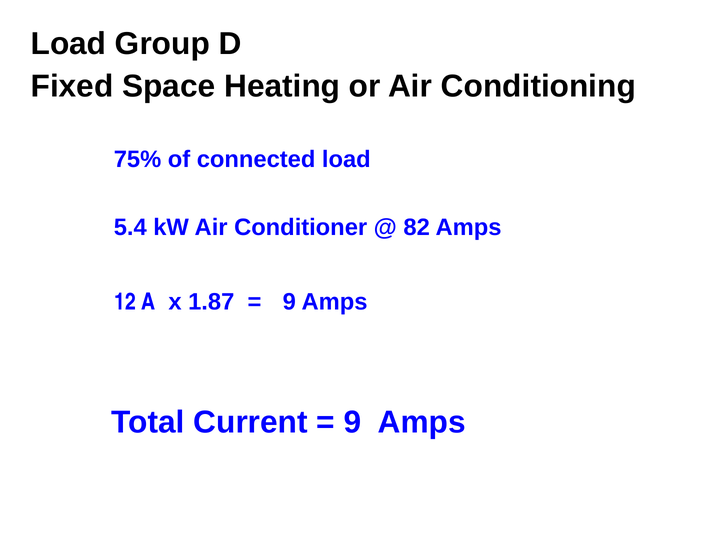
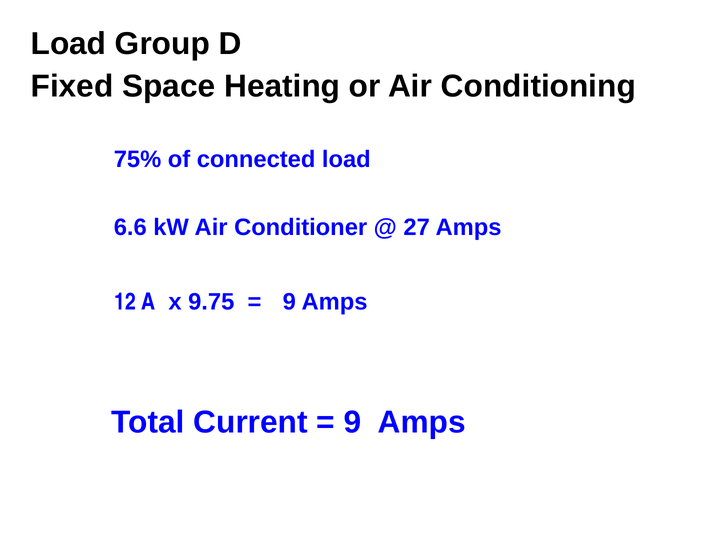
5.4: 5.4 -> 6.6
82: 82 -> 27
1.87: 1.87 -> 9.75
